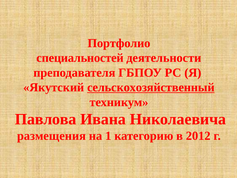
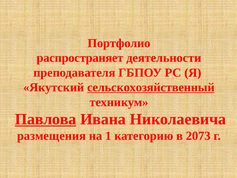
специальностей: специальностей -> распространяет
Павлова underline: none -> present
2012: 2012 -> 2073
